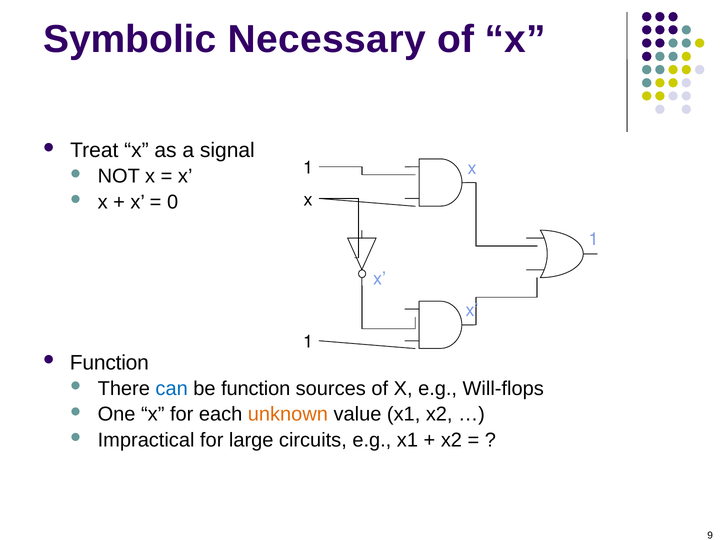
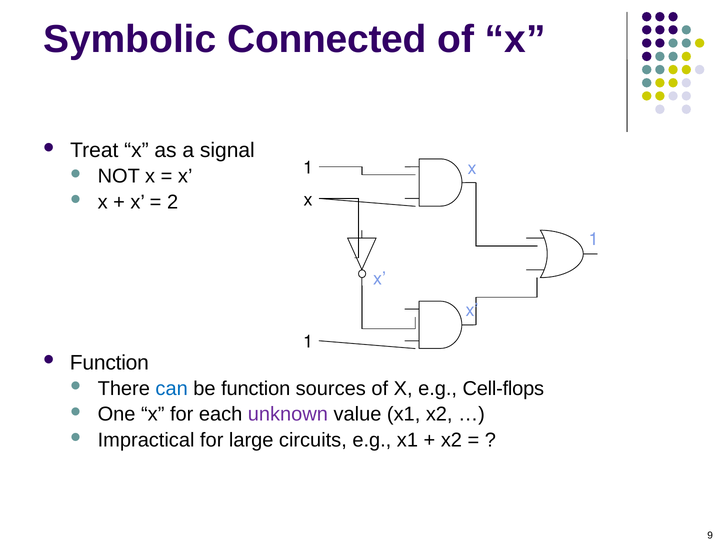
Necessary: Necessary -> Connected
0: 0 -> 2
Will-flops: Will-flops -> Cell-flops
unknown colour: orange -> purple
